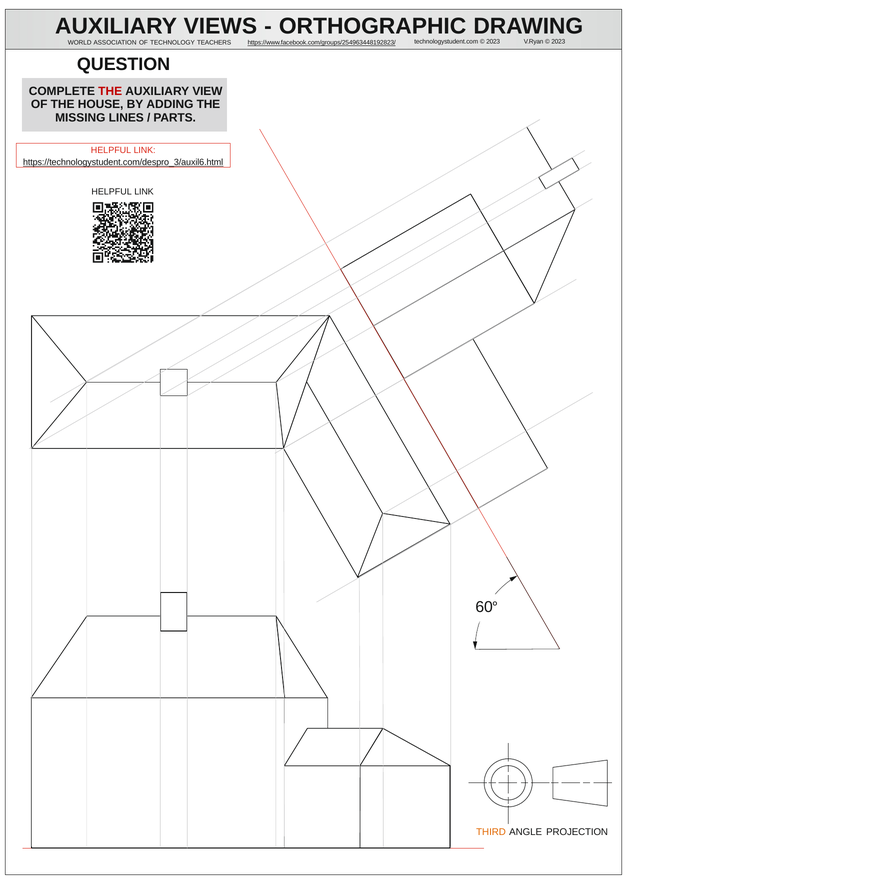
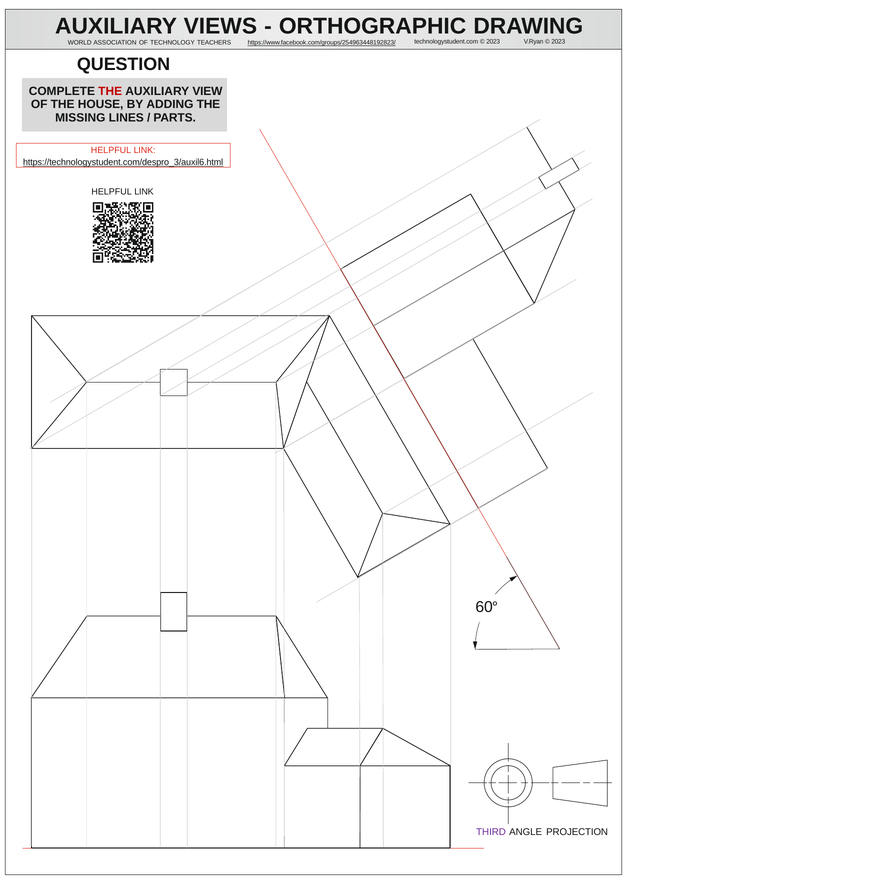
THIRD colour: orange -> purple
